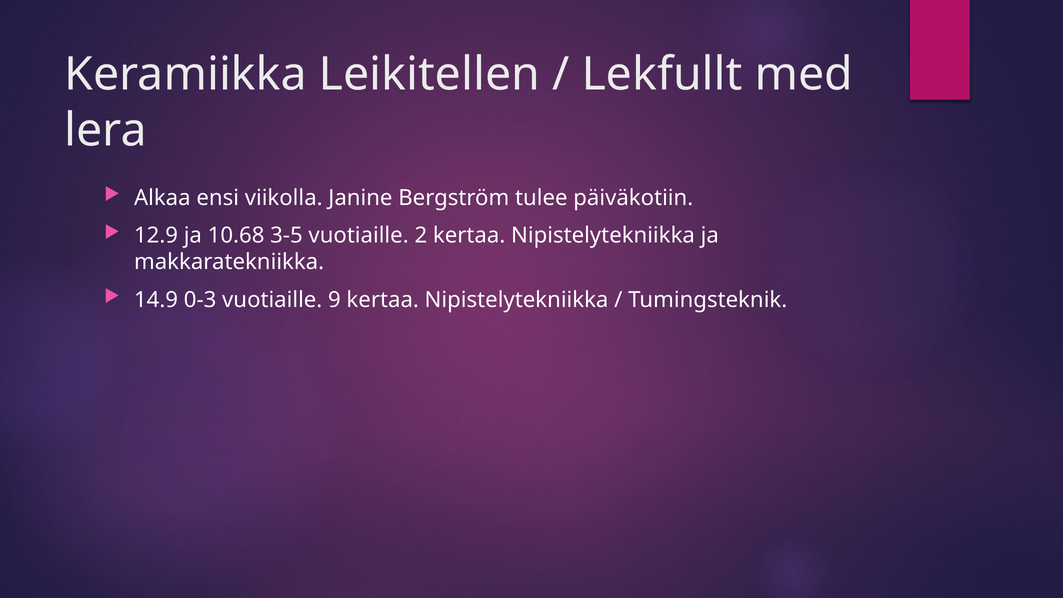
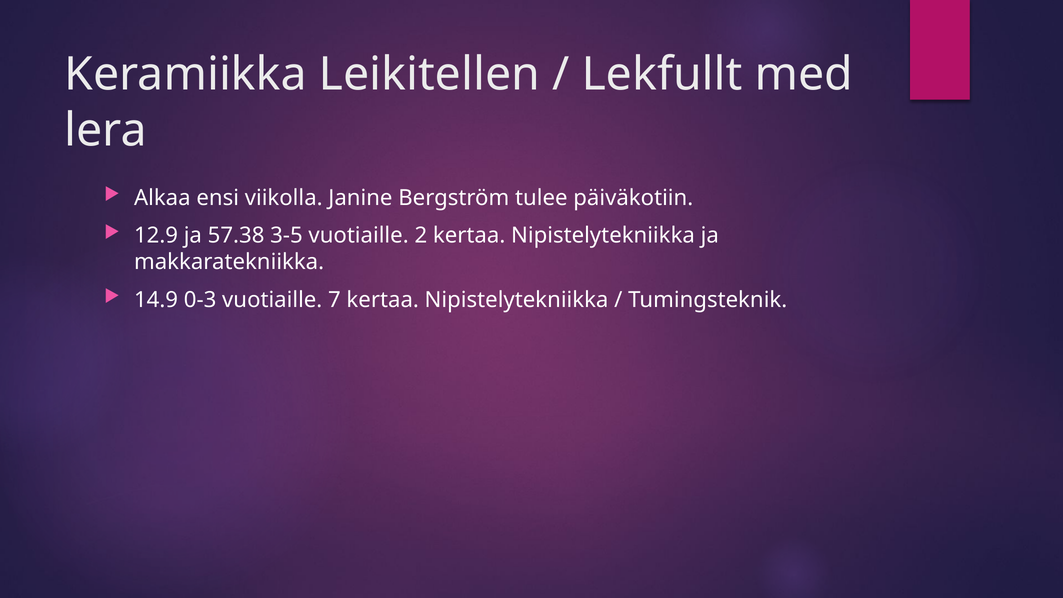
10.68: 10.68 -> 57.38
9: 9 -> 7
